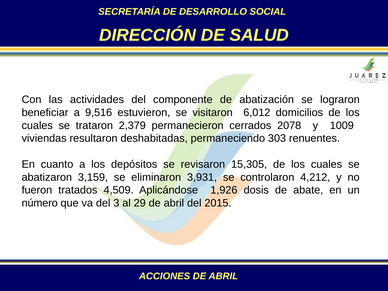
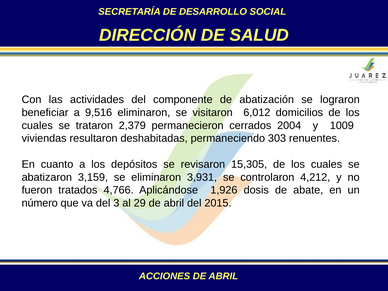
9,516 estuvieron: estuvieron -> eliminaron
2078: 2078 -> 2004
4,509: 4,509 -> 4,766
